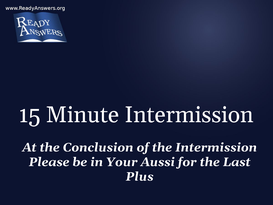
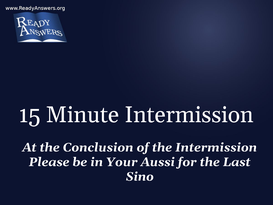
Plus: Plus -> Sino
